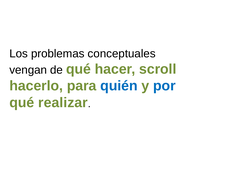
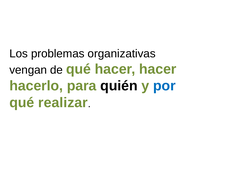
conceptuales: conceptuales -> organizativas
hacer scroll: scroll -> hacer
quién colour: blue -> black
